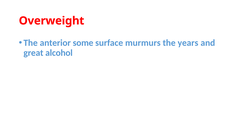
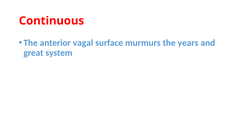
Overweight: Overweight -> Continuous
some: some -> vagal
alcohol: alcohol -> system
